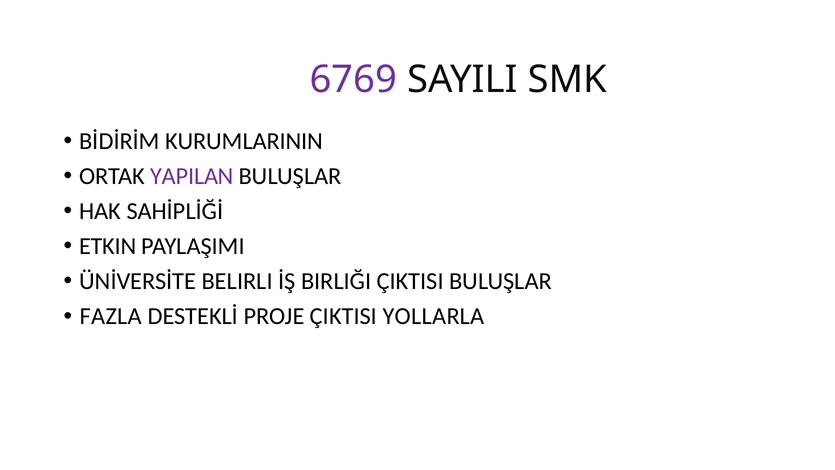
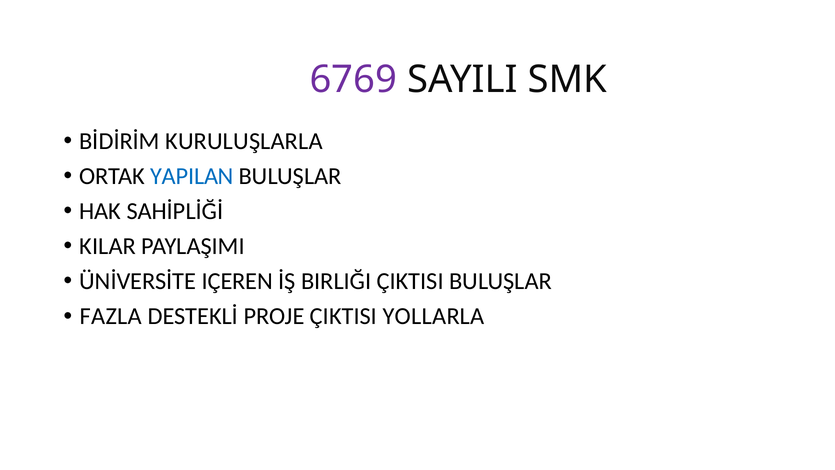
KURUMLARININ: KURUMLARININ -> KURULUŞLARLA
YAPILAN colour: purple -> blue
ETKIN: ETKIN -> KILAR
BELIRLI: BELIRLI -> IÇEREN
